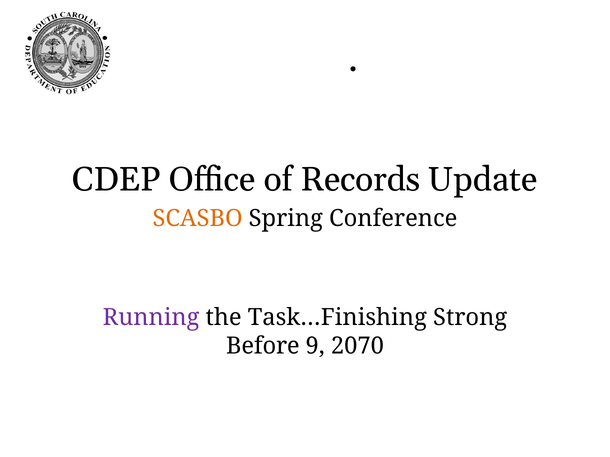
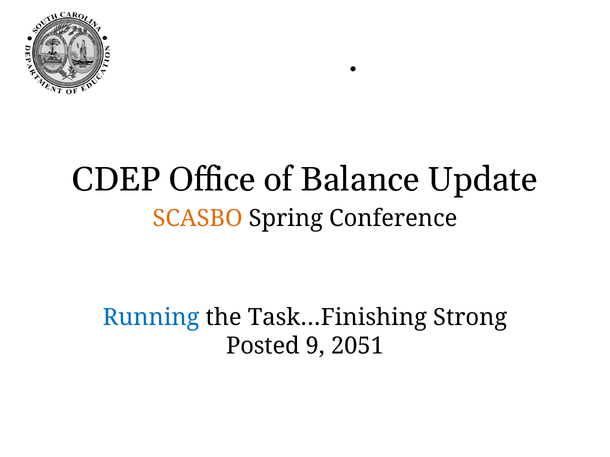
Records: Records -> Balance
Running colour: purple -> blue
Before: Before -> Posted
2070: 2070 -> 2051
